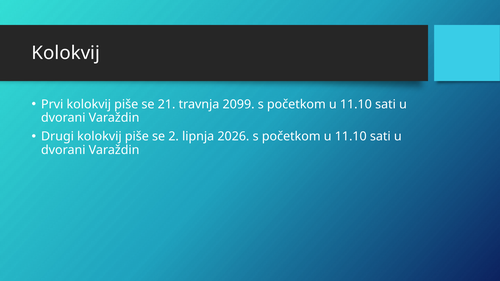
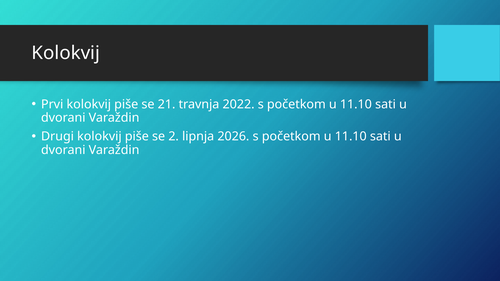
2099: 2099 -> 2022
